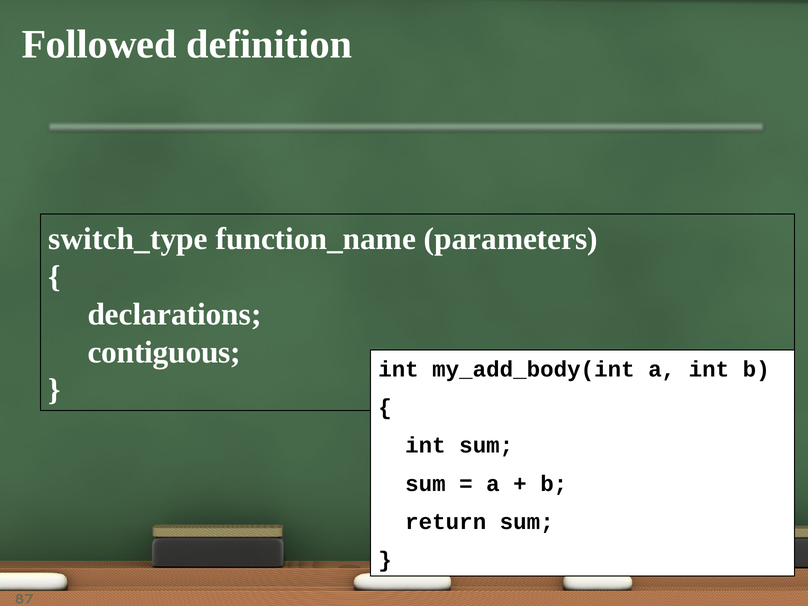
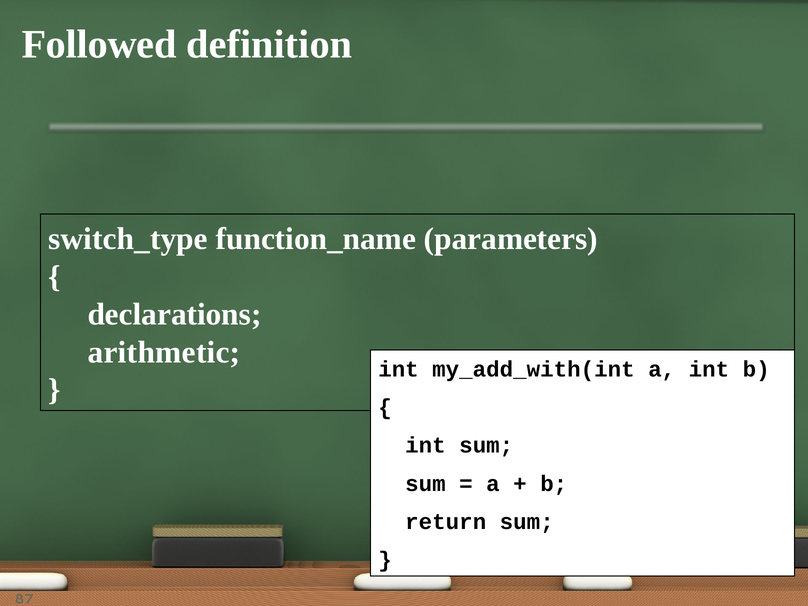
contiguous: contiguous -> arithmetic
my_add_body(int: my_add_body(int -> my_add_with(int
